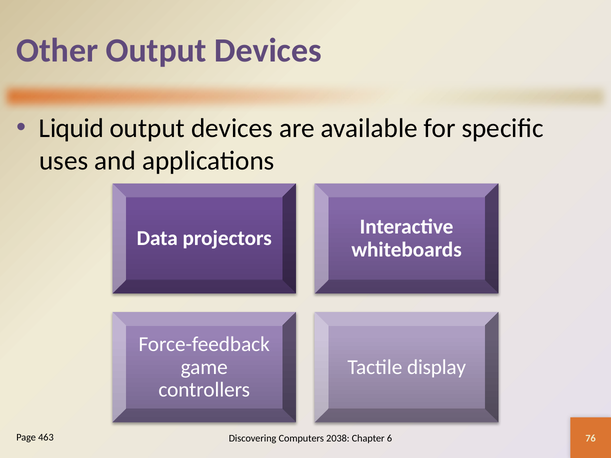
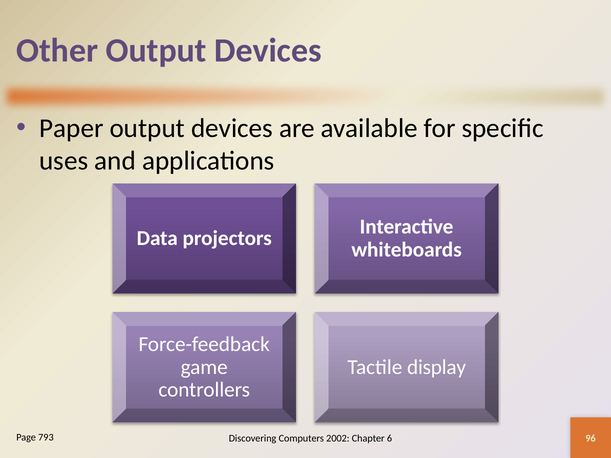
Liquid: Liquid -> Paper
463: 463 -> 793
2038: 2038 -> 2002
76: 76 -> 96
